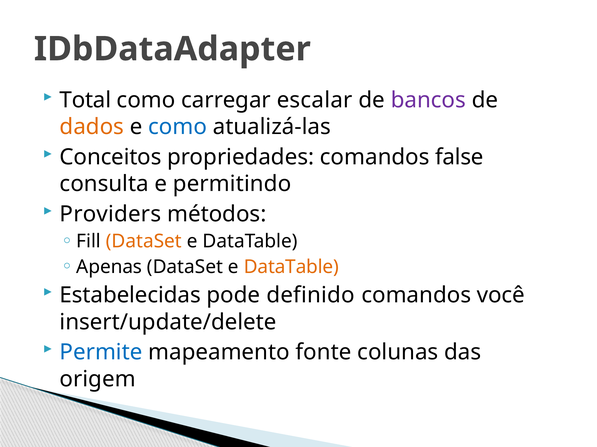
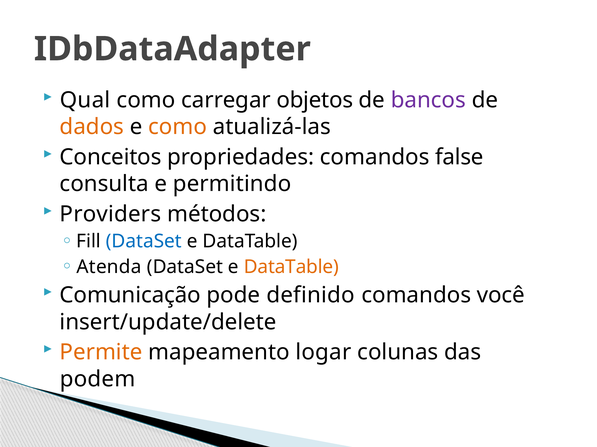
Total: Total -> Qual
escalar: escalar -> objetos
como at (178, 127) colour: blue -> orange
DataSet at (144, 242) colour: orange -> blue
Apenas: Apenas -> Atenda
Estabelecidas: Estabelecidas -> Comunicação
Permite colour: blue -> orange
fonte: fonte -> logar
origem: origem -> podem
